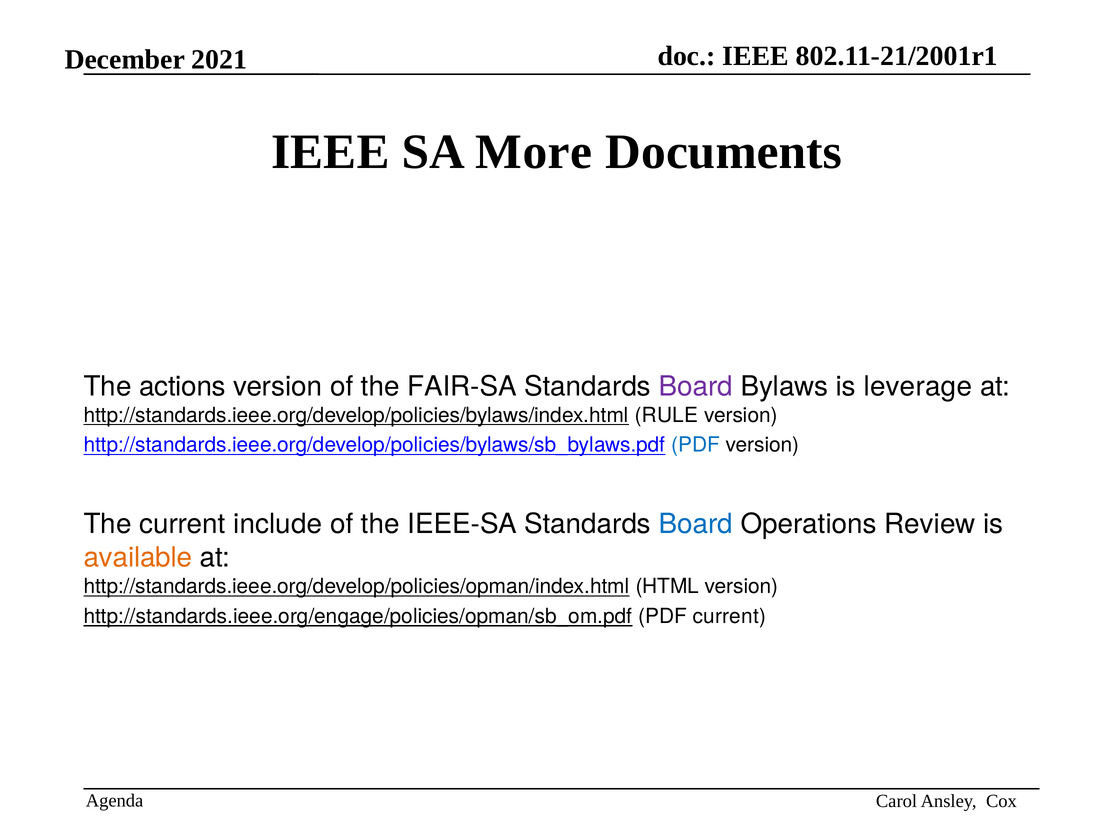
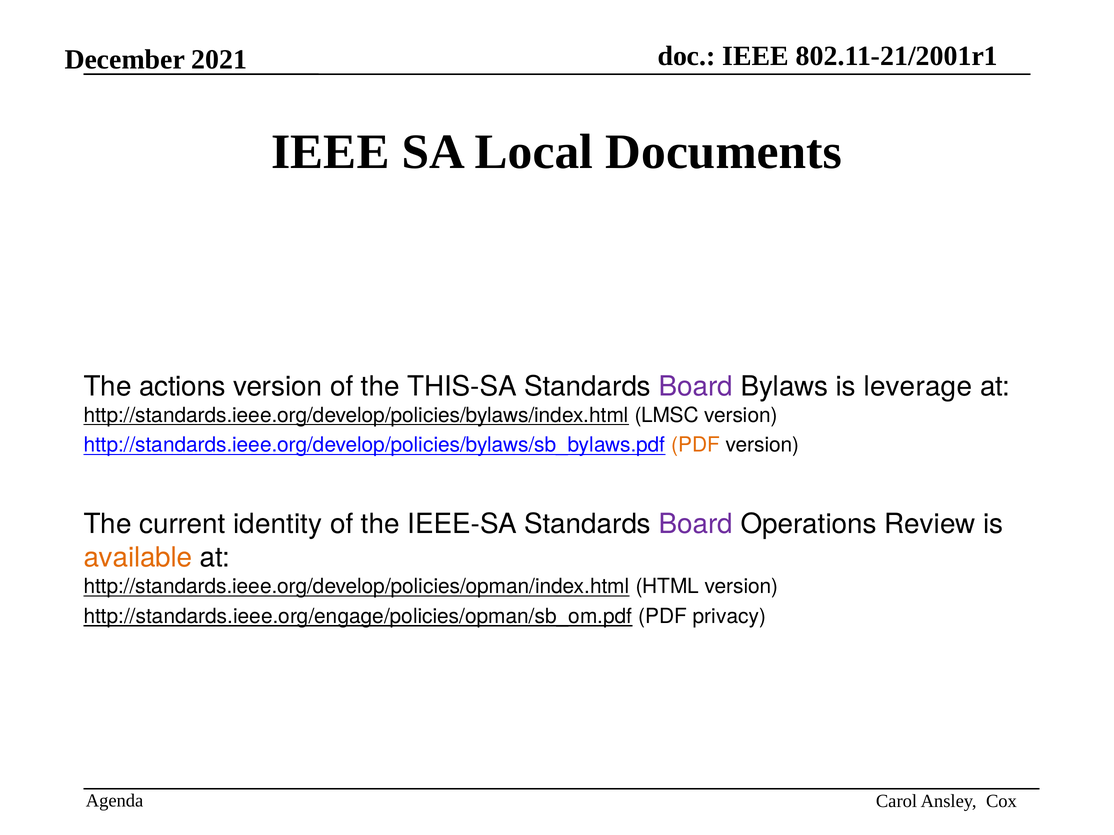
More: More -> Local
FAIR-SA: FAIR-SA -> THIS-SA
RULE: RULE -> LMSC
PDF at (696, 445) colour: blue -> orange
include: include -> identity
Board at (696, 524) colour: blue -> purple
PDF current: current -> privacy
